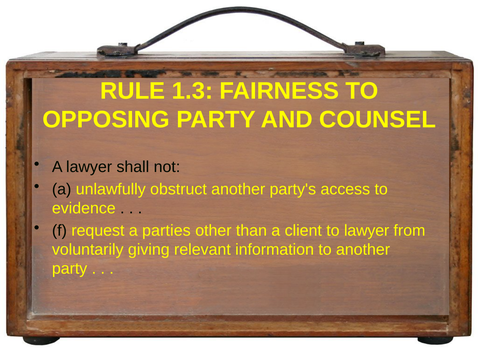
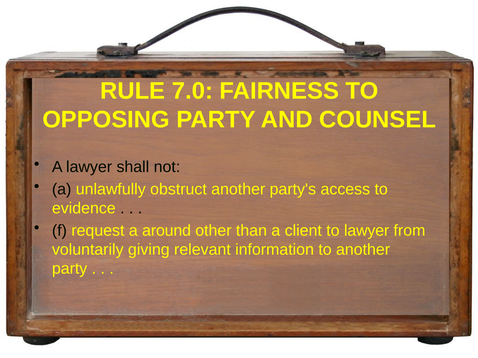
1.3: 1.3 -> 7.0
parties: parties -> around
